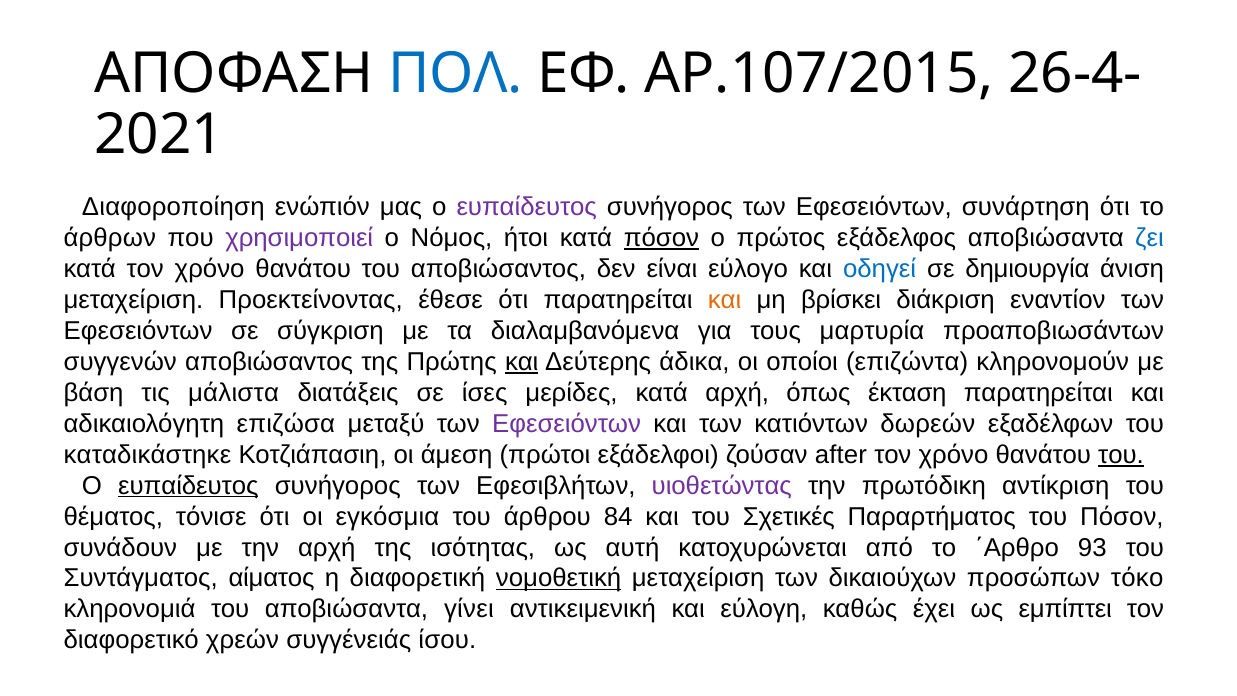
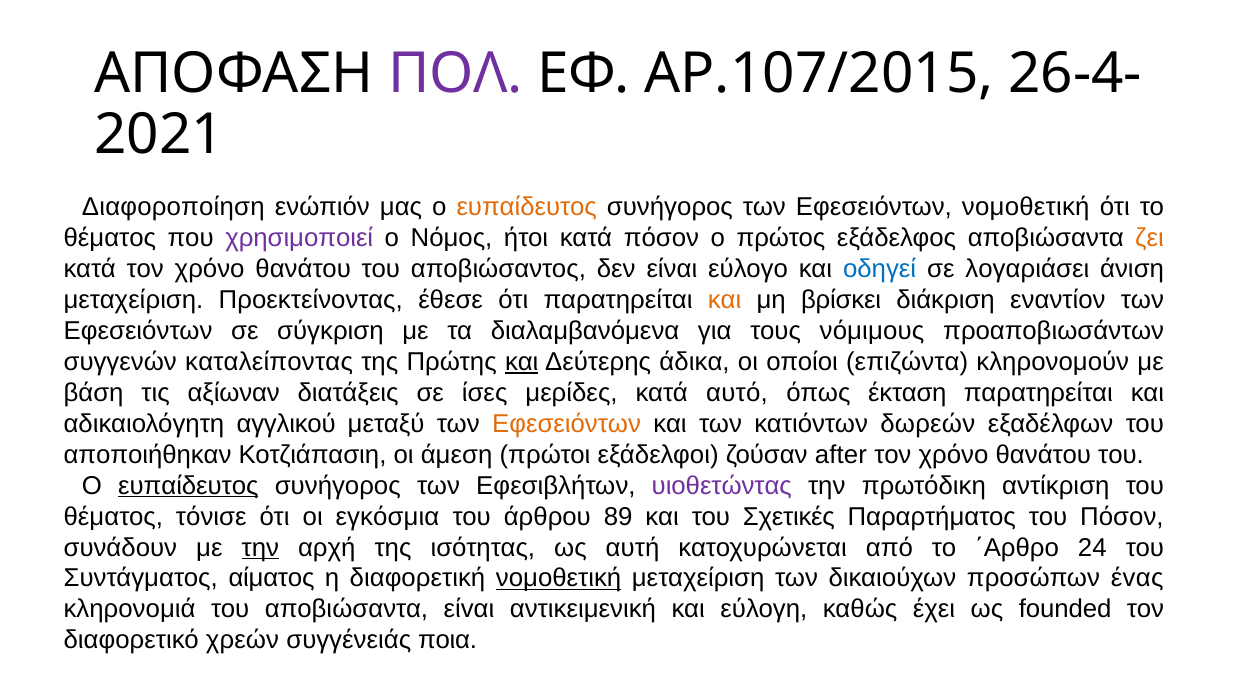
ΠΟΛ colour: blue -> purple
ευπαίδευτος at (527, 207) colour: purple -> orange
Εφεσειόντων συνάρτηση: συνάρτηση -> νομοθετική
άρθρων at (110, 238): άρθρων -> θέματος
πόσον at (661, 238) underline: present -> none
ζει colour: blue -> orange
δημιουργία: δημιουργία -> λογαριάσει
μαρτυρία: μαρτυρία -> νόμιμους
απoβιώσαvτoς: απoβιώσαvτoς -> καταλείποντας
μάλιστα: μάλιστα -> αξίωναν
κατά αρχή: αρχή -> αυτό
επιζώσα: επιζώσα -> αγγλικού
Εφεσειόντων at (567, 424) colour: purple -> orange
καταδικάστηκε: καταδικάστηκε -> αποποιήθηκαν
του at (1121, 455) underline: present -> none
84: 84 -> 89
την at (260, 547) underline: none -> present
93: 93 -> 24
τόκο: τόκο -> έvας
γίνει: γίνει -> είvαι
εμπίπτει: εμπίπτει -> founded
ίσου: ίσου -> ποια
